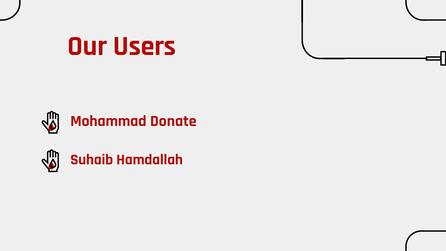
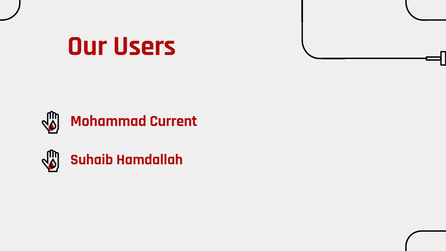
Donate: Donate -> Current
